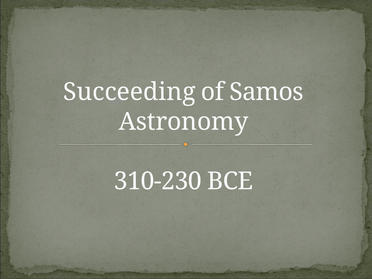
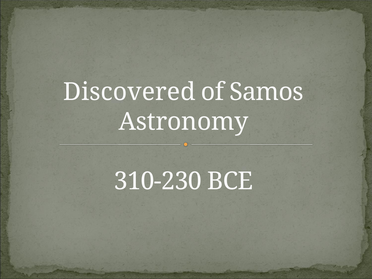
Succeeding: Succeeding -> Discovered
